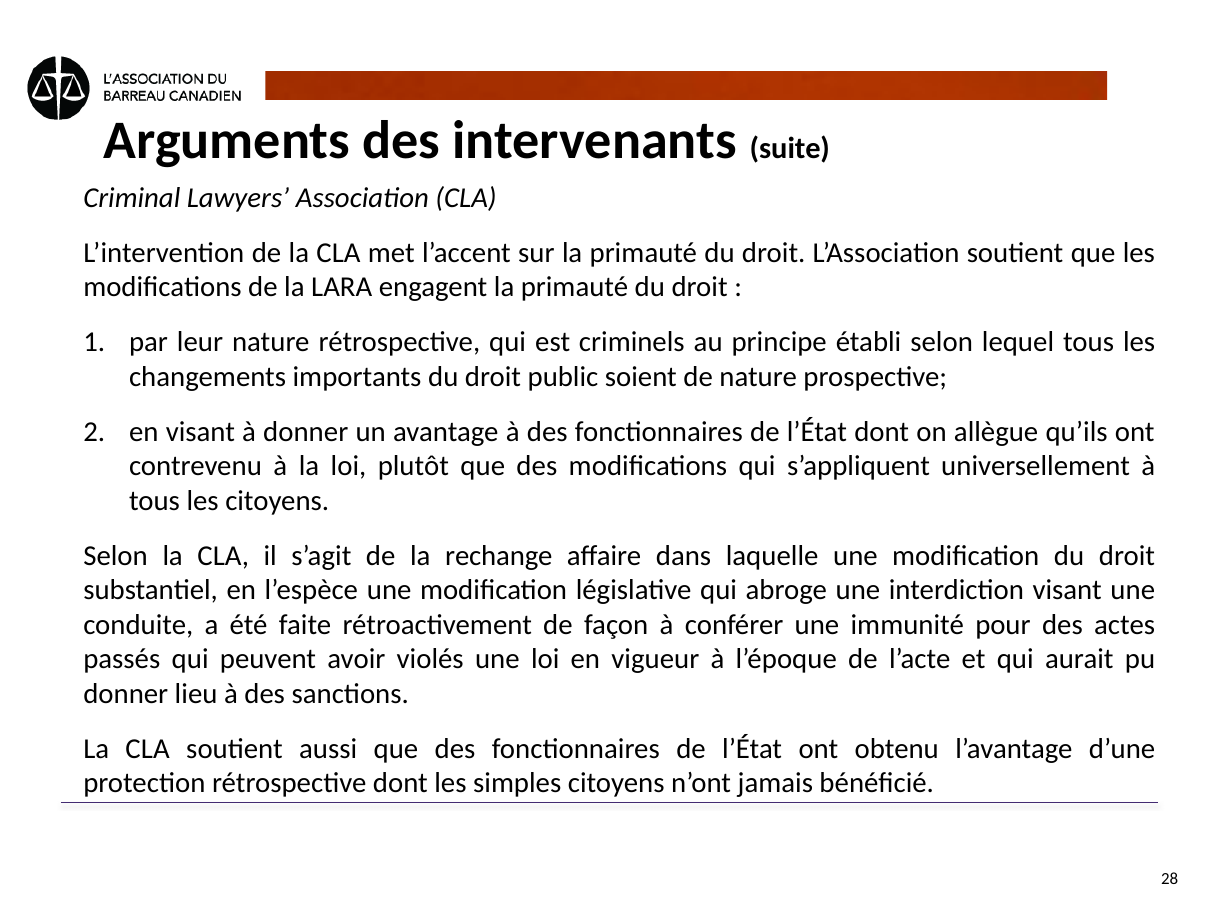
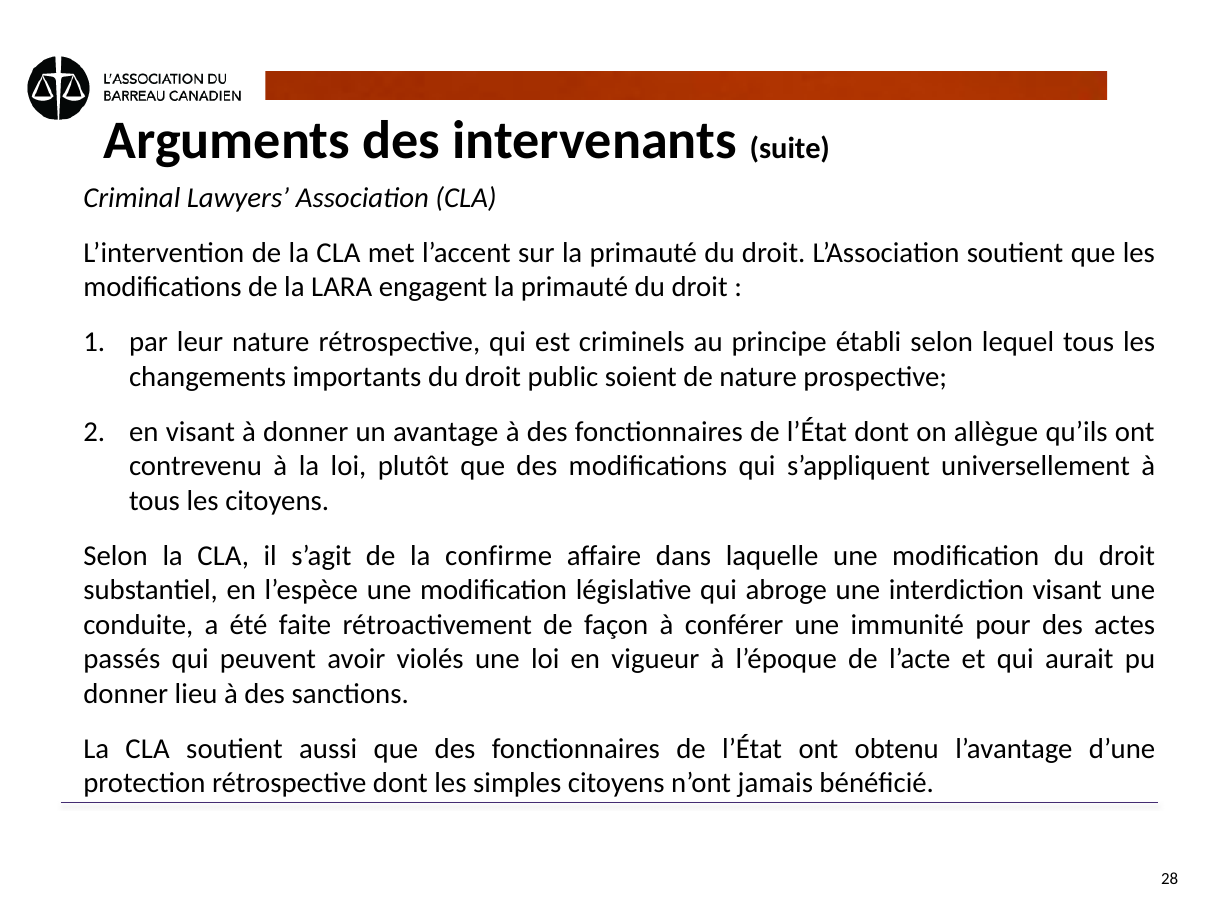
rechange: rechange -> confirme
